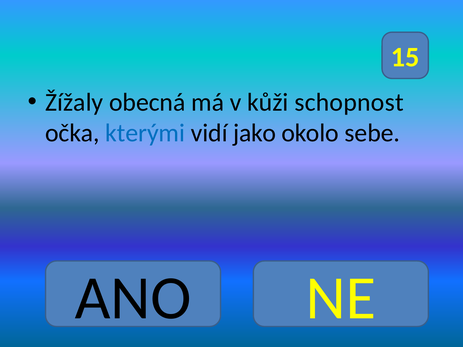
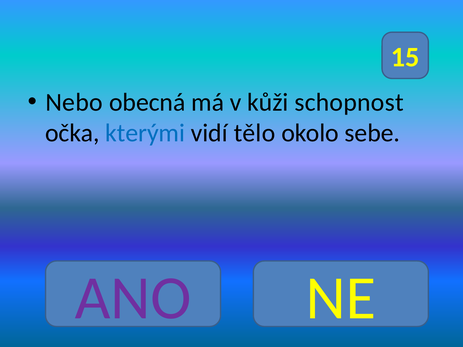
Žížaly: Žížaly -> Nebo
jako: jako -> tělo
ANO colour: black -> purple
